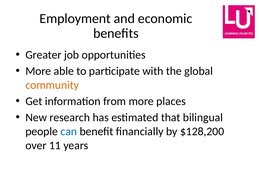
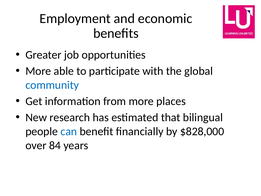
community colour: orange -> blue
$128,200: $128,200 -> $828,000
11: 11 -> 84
